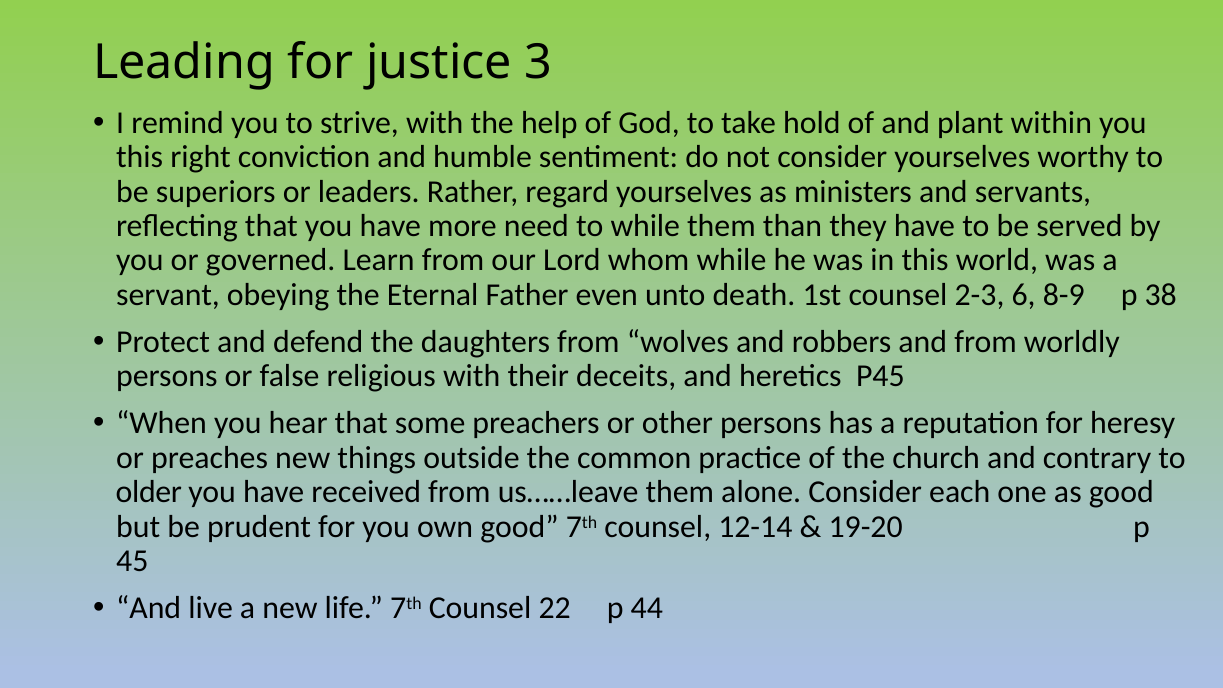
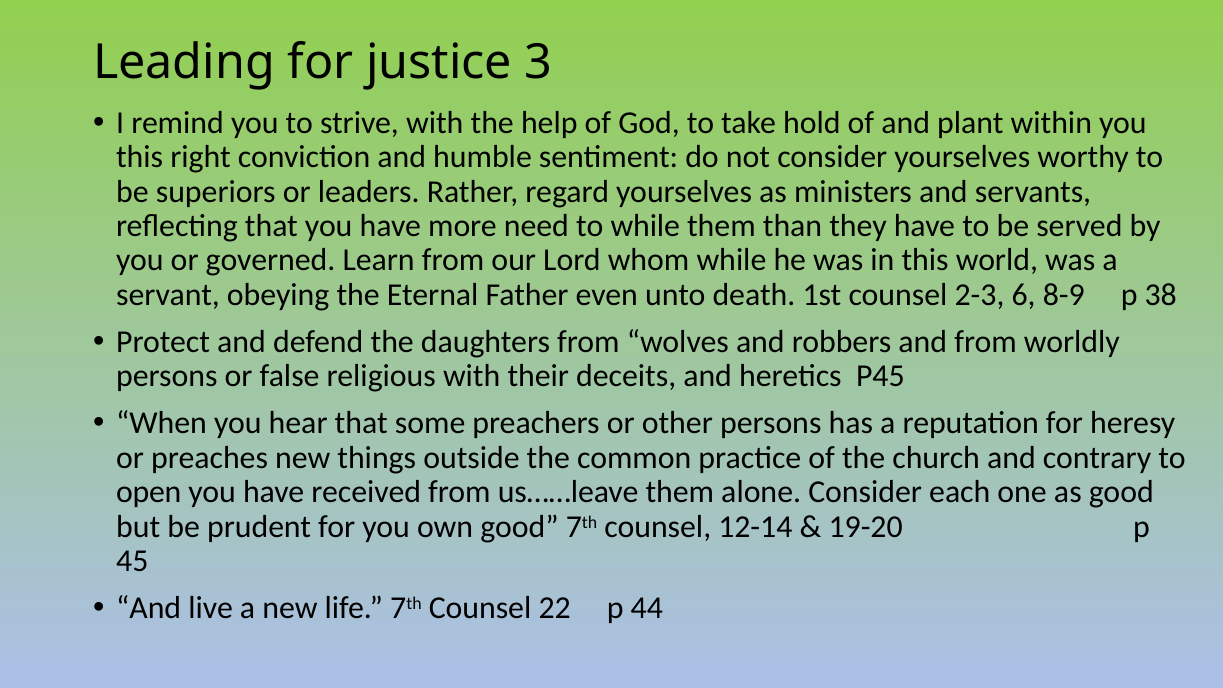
older: older -> open
